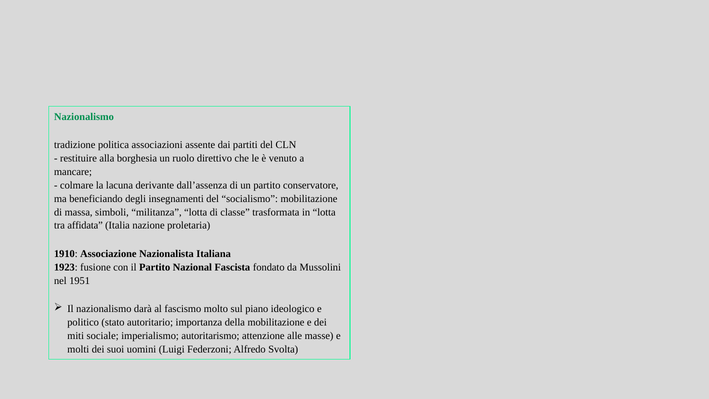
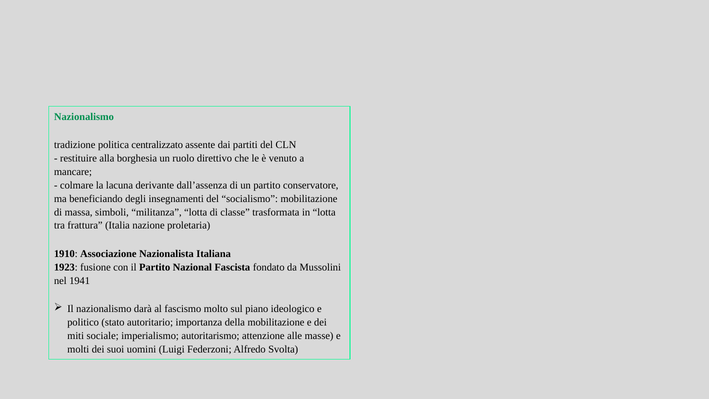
associazioni: associazioni -> centralizzato
affidata: affidata -> frattura
1951: 1951 -> 1941
